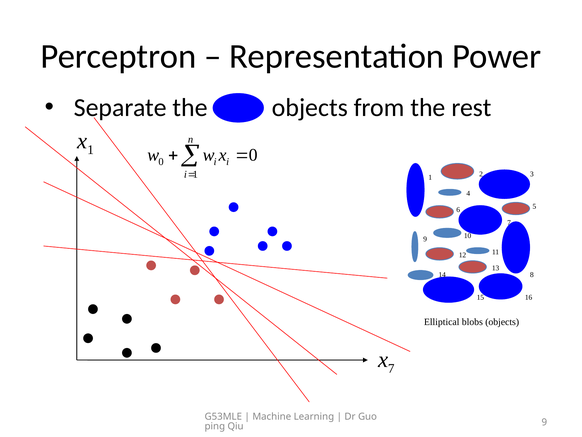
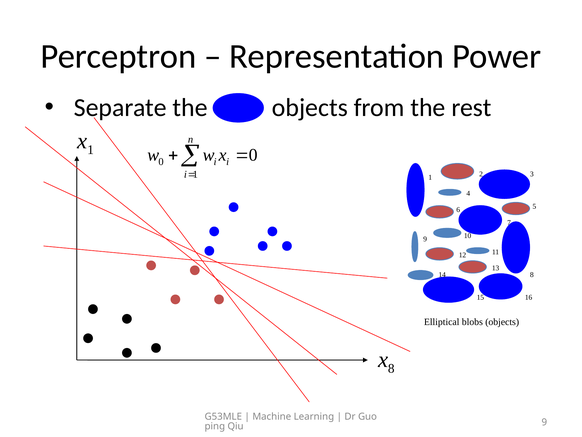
7 at (391, 368): 7 -> 8
